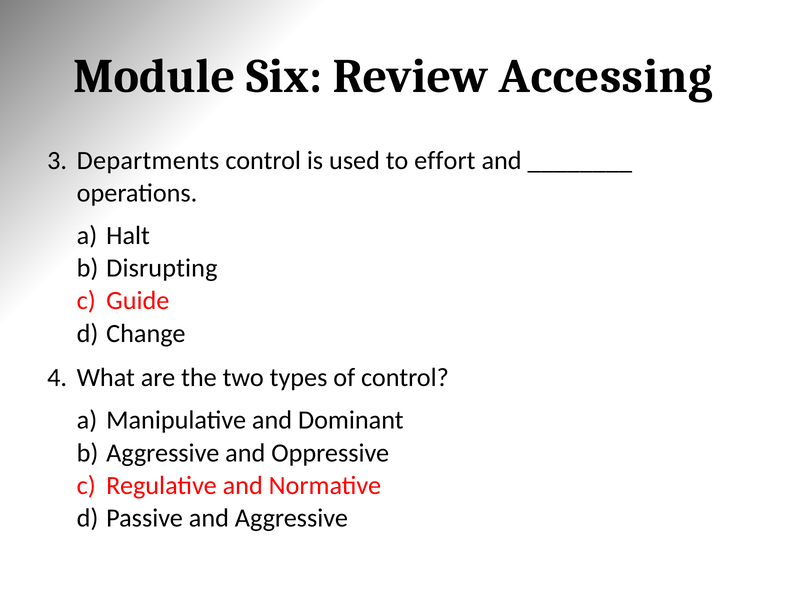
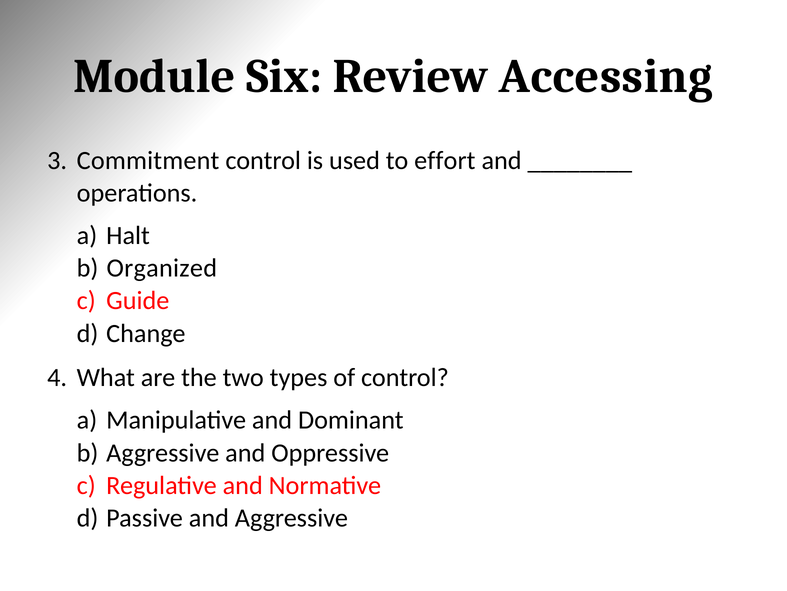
Departments: Departments -> Commitment
Disrupting: Disrupting -> Organized
